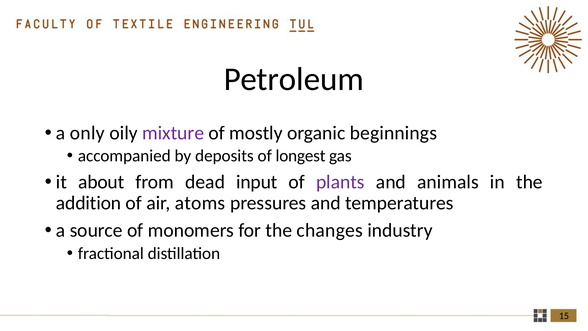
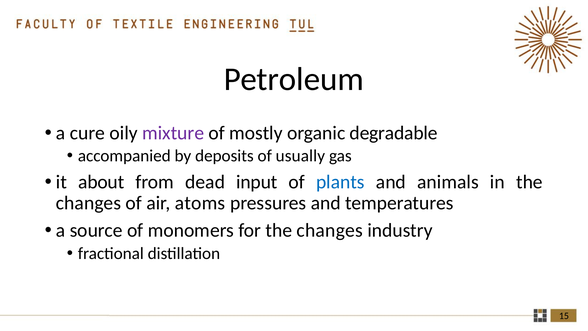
only: only -> cure
beginnings: beginnings -> degradable
longest: longest -> usually
plants colour: purple -> blue
addition at (89, 203): addition -> changes
